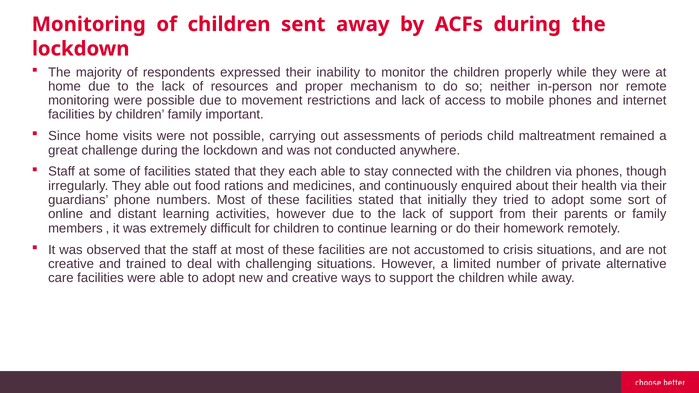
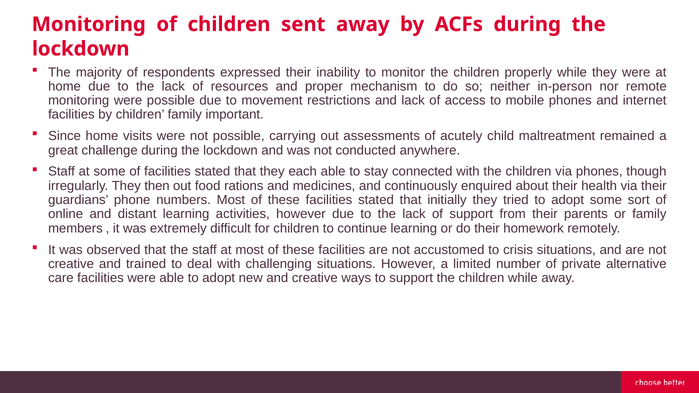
periods: periods -> acutely
They able: able -> then
